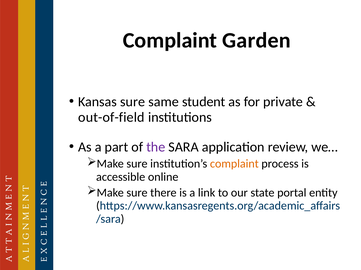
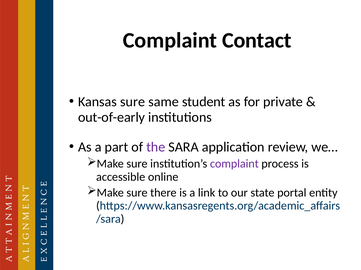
Garden: Garden -> Contact
out-of-field: out-of-field -> out-of-early
complaint at (234, 164) colour: orange -> purple
